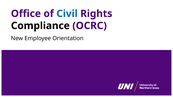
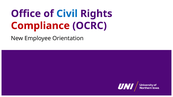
Compliance colour: black -> red
